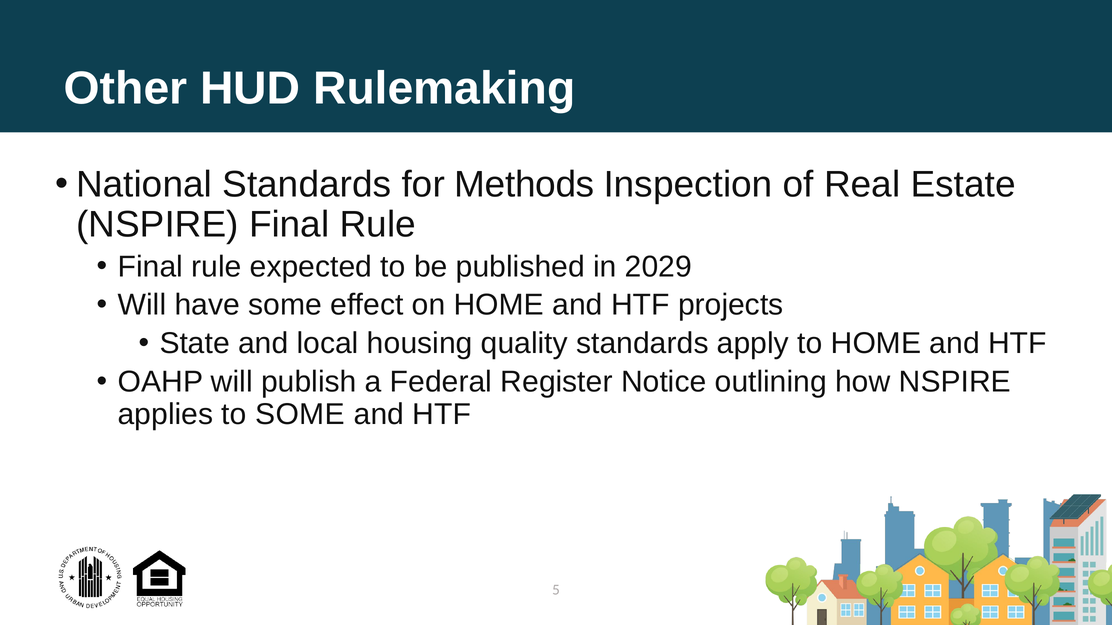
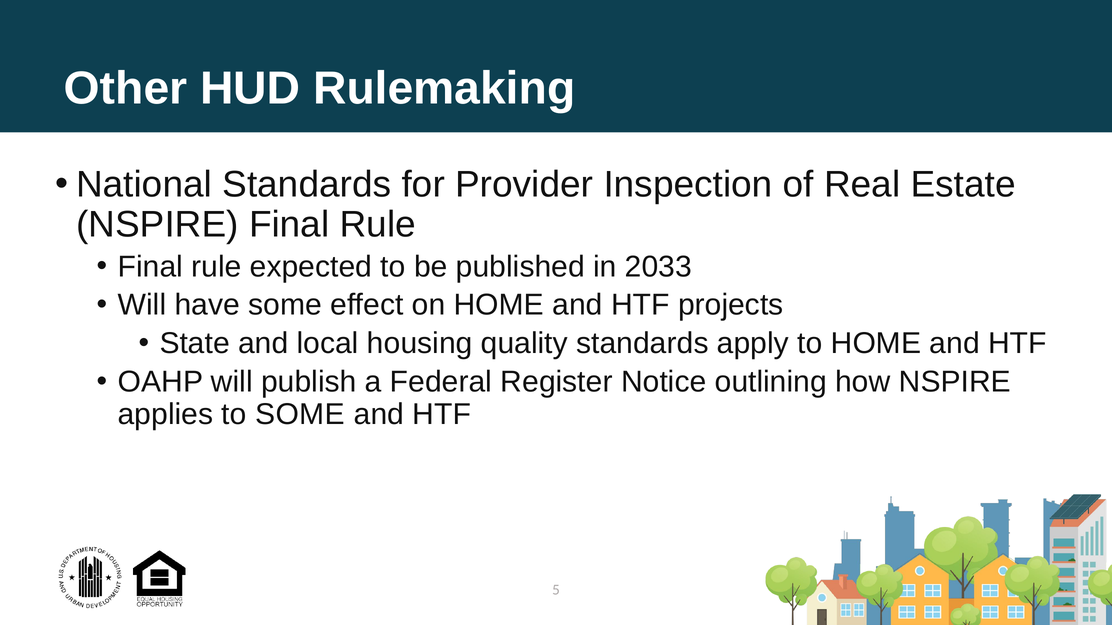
Methods: Methods -> Provider
2029: 2029 -> 2033
